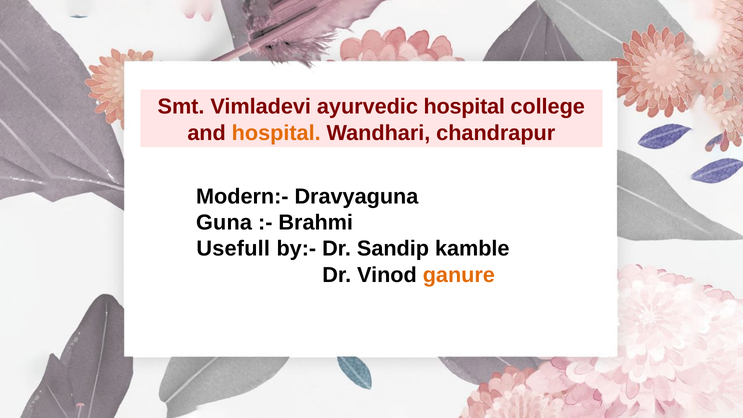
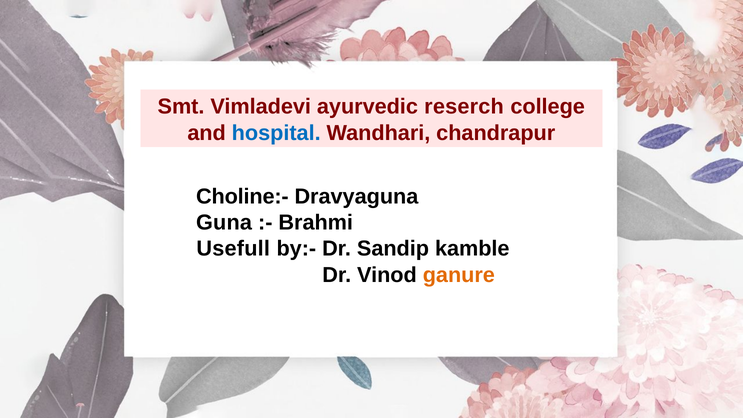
ayurvedic hospital: hospital -> reserch
hospital at (276, 133) colour: orange -> blue
Modern:-: Modern:- -> Choline:-
